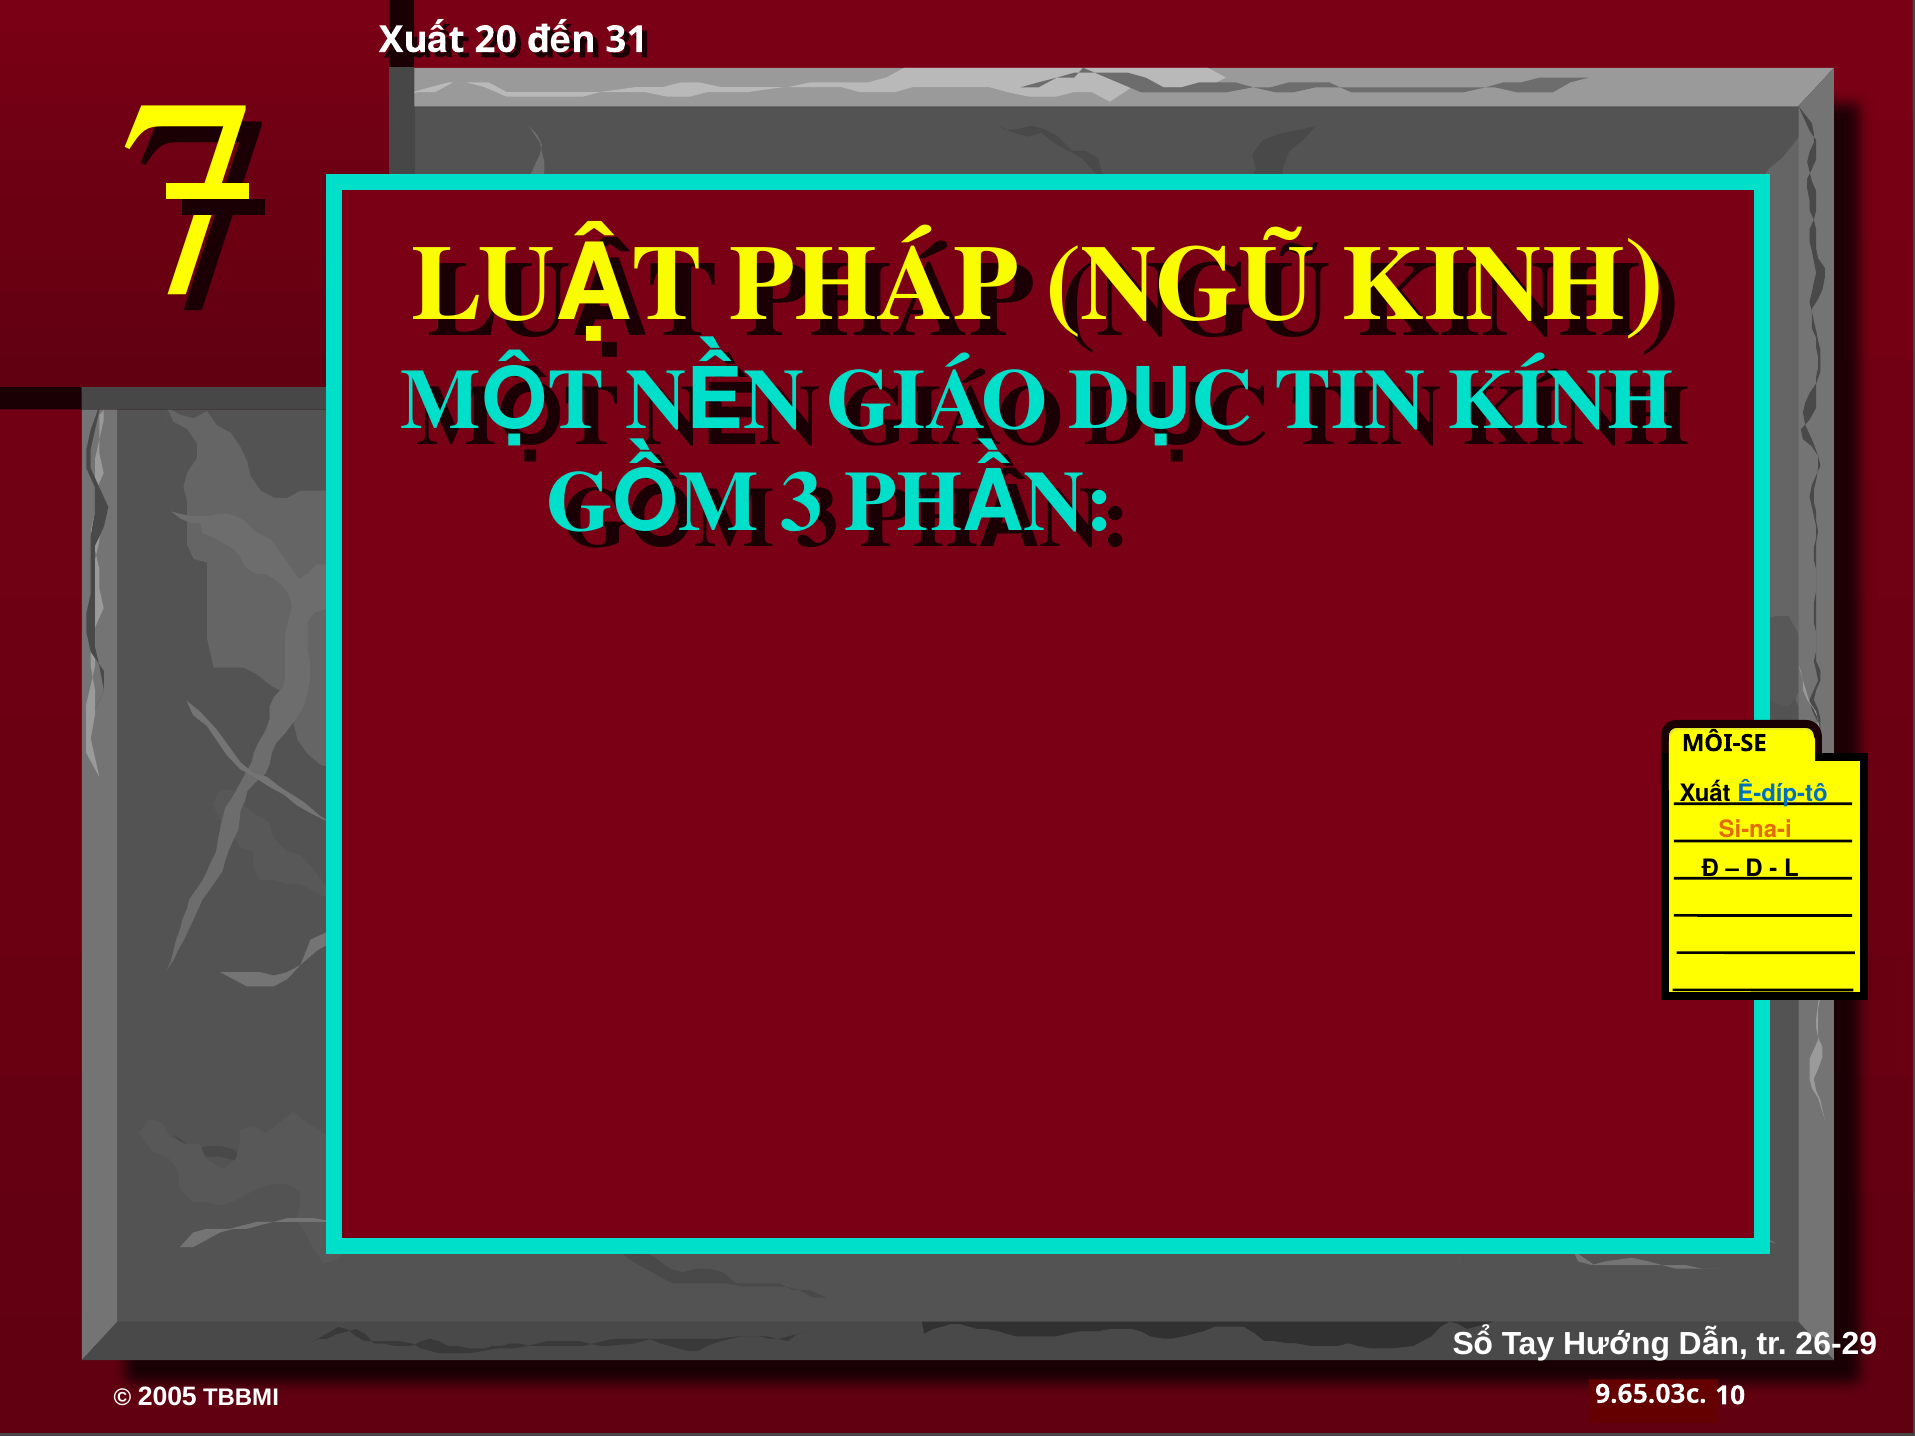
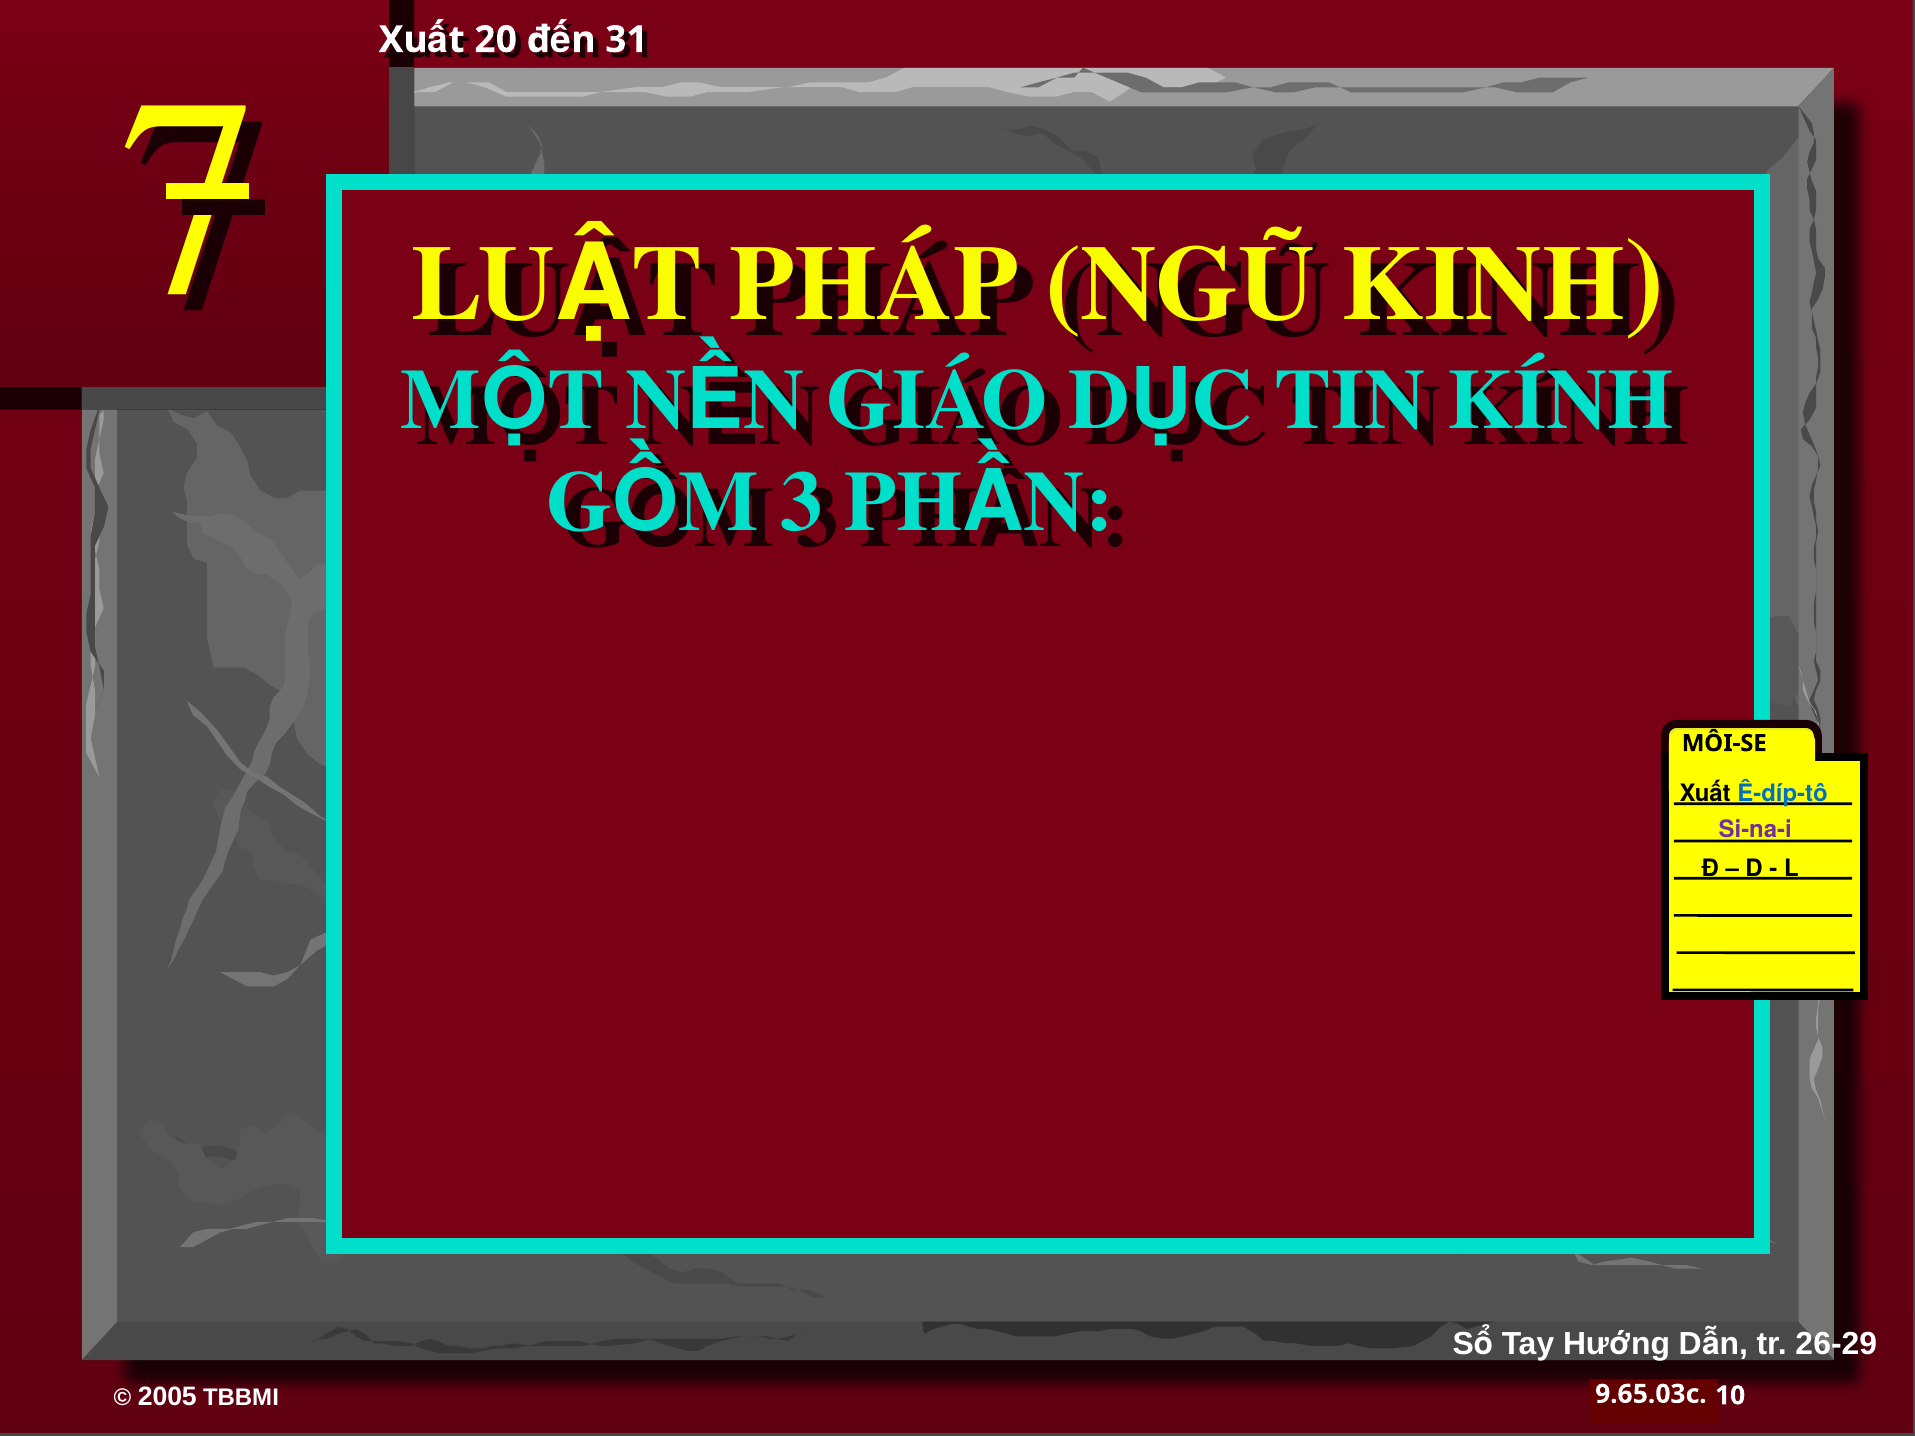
Si-na-i colour: orange -> purple
